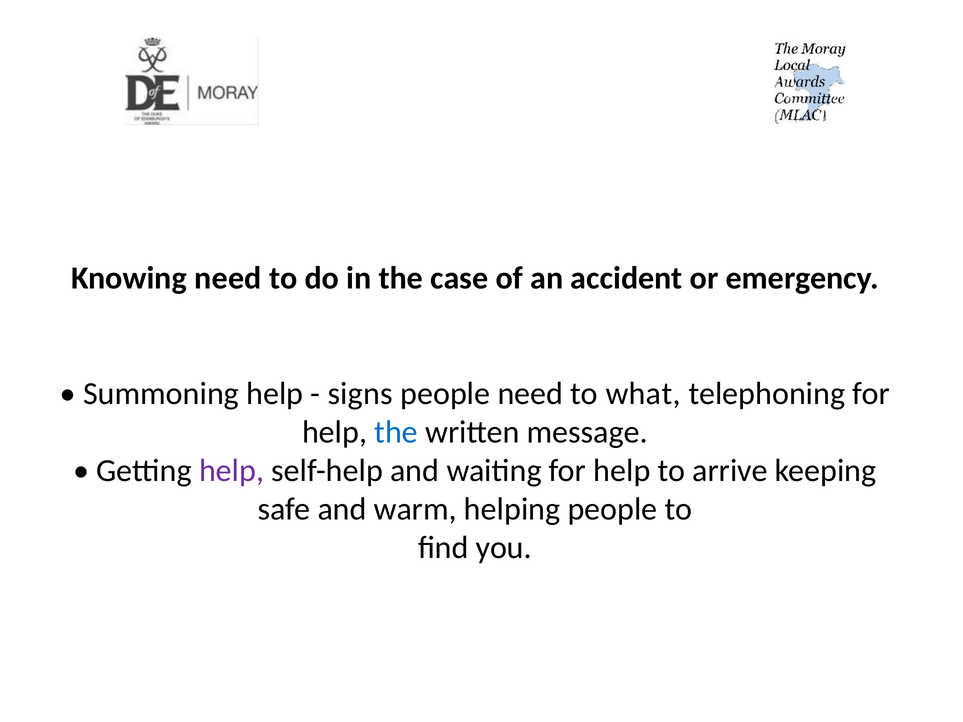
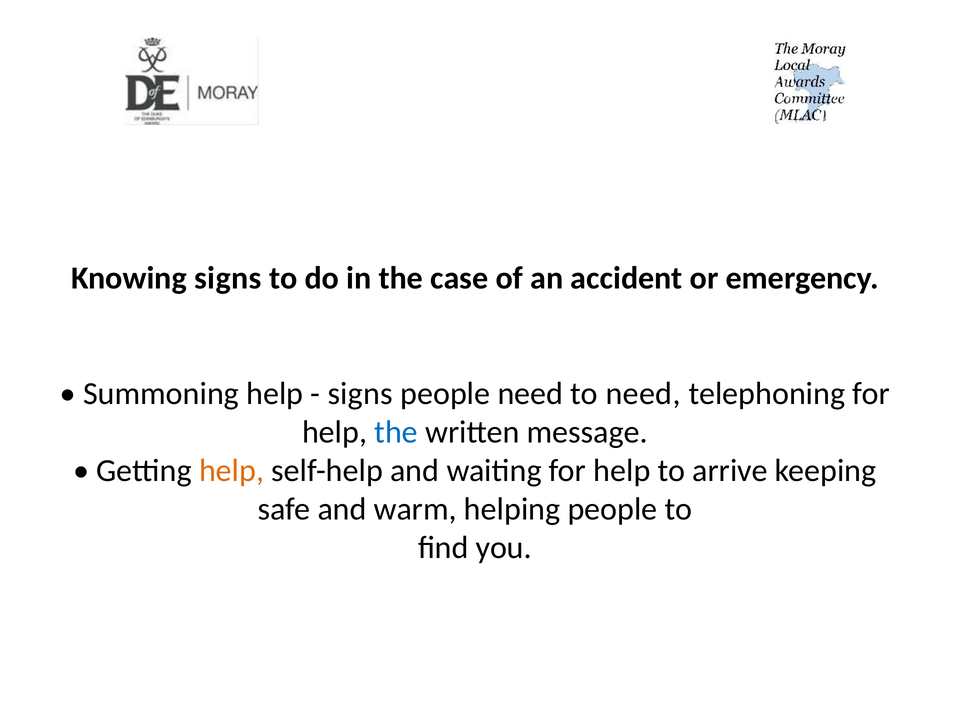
Knowing need: need -> signs
to what: what -> need
help at (232, 471) colour: purple -> orange
